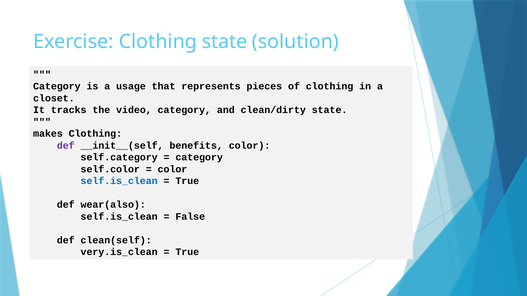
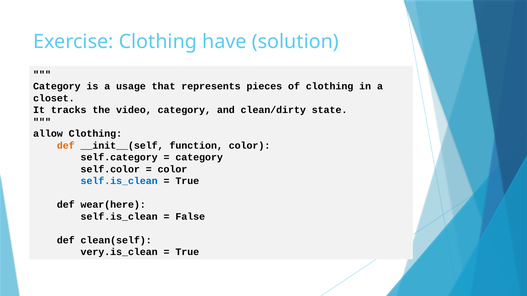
Clothing state: state -> have
makes: makes -> allow
def at (66, 146) colour: purple -> orange
benefits: benefits -> function
wear(also: wear(also -> wear(here
